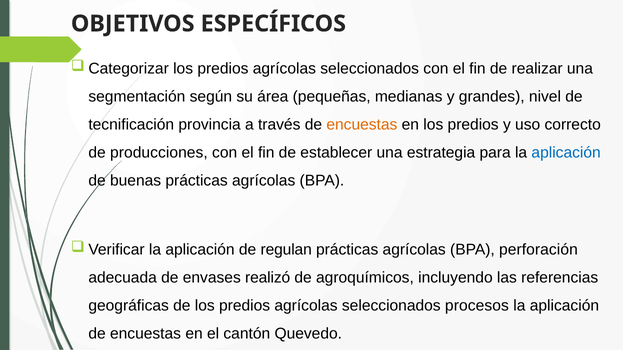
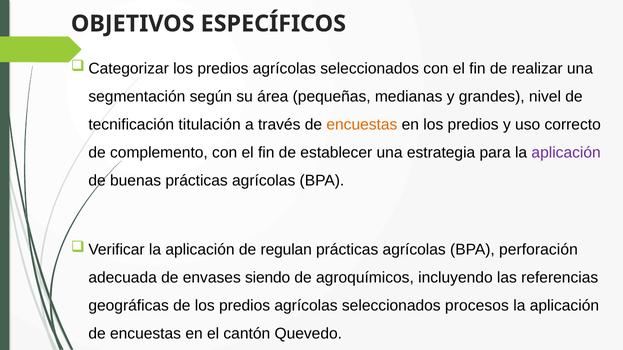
provincia: provincia -> titulación
producciones: producciones -> complemento
aplicación at (566, 153) colour: blue -> purple
realizó: realizó -> siendo
